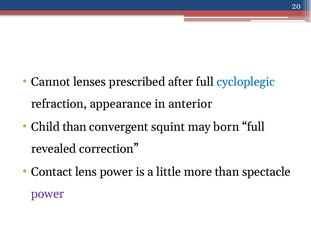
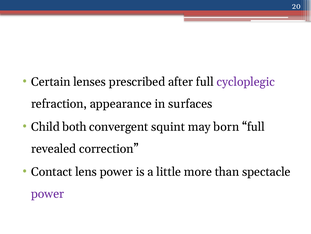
Cannot: Cannot -> Certain
cycloplegic colour: blue -> purple
anterior: anterior -> surfaces
Child than: than -> both
